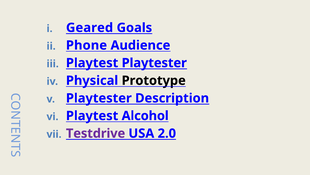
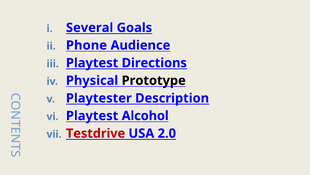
Geared: Geared -> Several
Playtest Playtester: Playtester -> Directions
Testdrive colour: purple -> red
